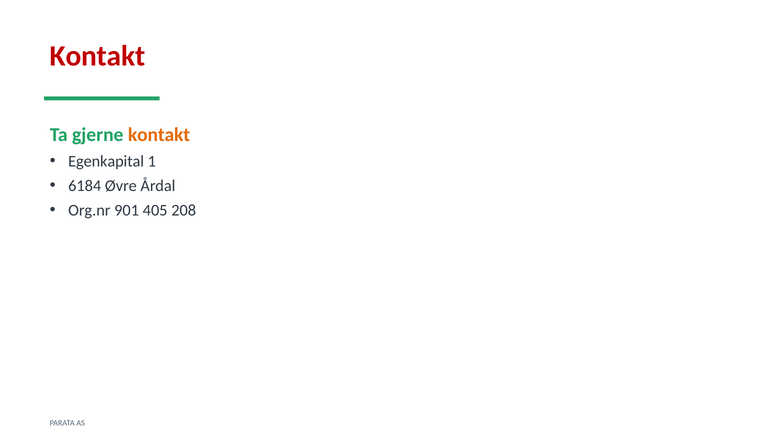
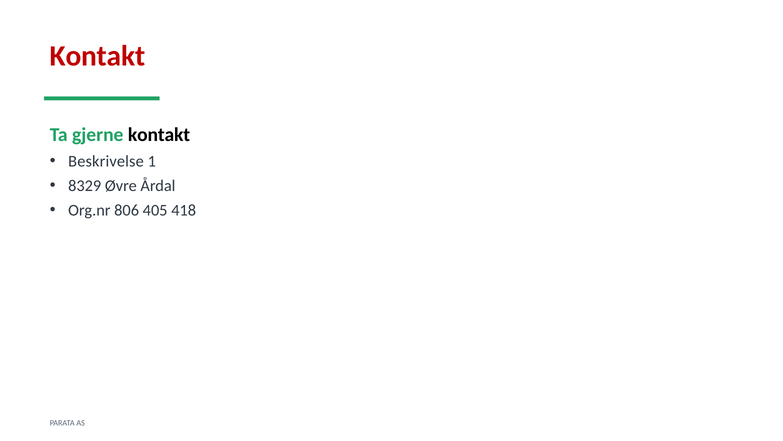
kontakt at (159, 135) colour: orange -> black
Egenkapital: Egenkapital -> Beskrivelse
6184: 6184 -> 8329
901: 901 -> 806
208: 208 -> 418
